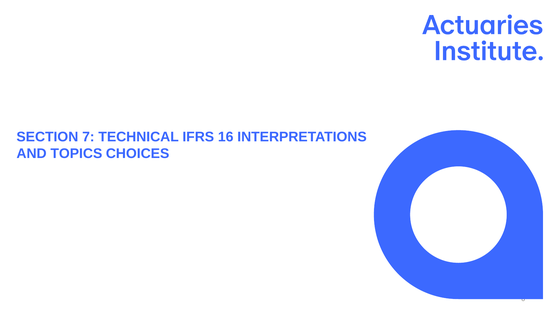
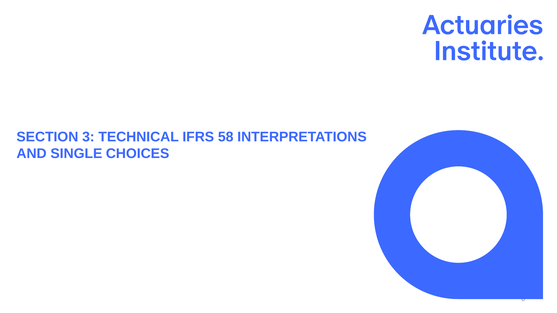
7: 7 -> 3
16: 16 -> 58
TOPICS: TOPICS -> SINGLE
